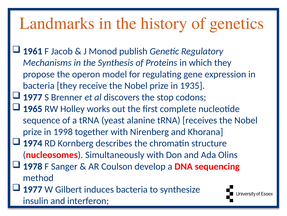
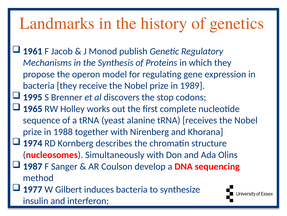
1935: 1935 -> 1989
1977 at (33, 97): 1977 -> 1995
1998: 1998 -> 1988
1978: 1978 -> 1987
